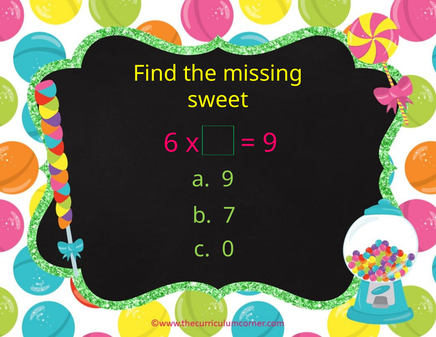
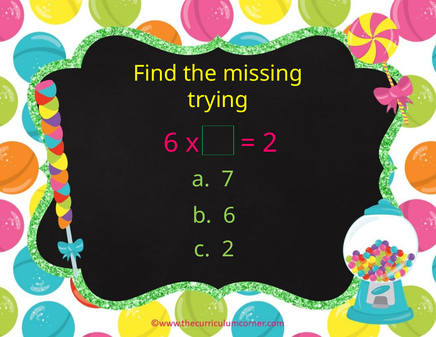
sweet: sweet -> trying
9 at (270, 143): 9 -> 2
a 9: 9 -> 7
b 7: 7 -> 6
c 0: 0 -> 2
